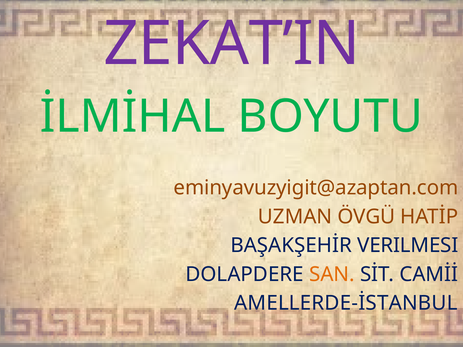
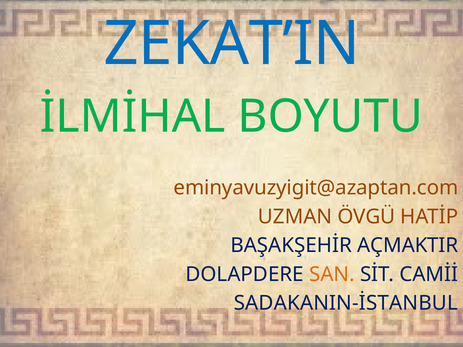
ZEKAT’IN colour: purple -> blue
VERILMESI: VERILMESI -> AÇMAKTIR
AMELLERDE-İSTANBUL: AMELLERDE-İSTANBUL -> SADAKANIN-İSTANBUL
